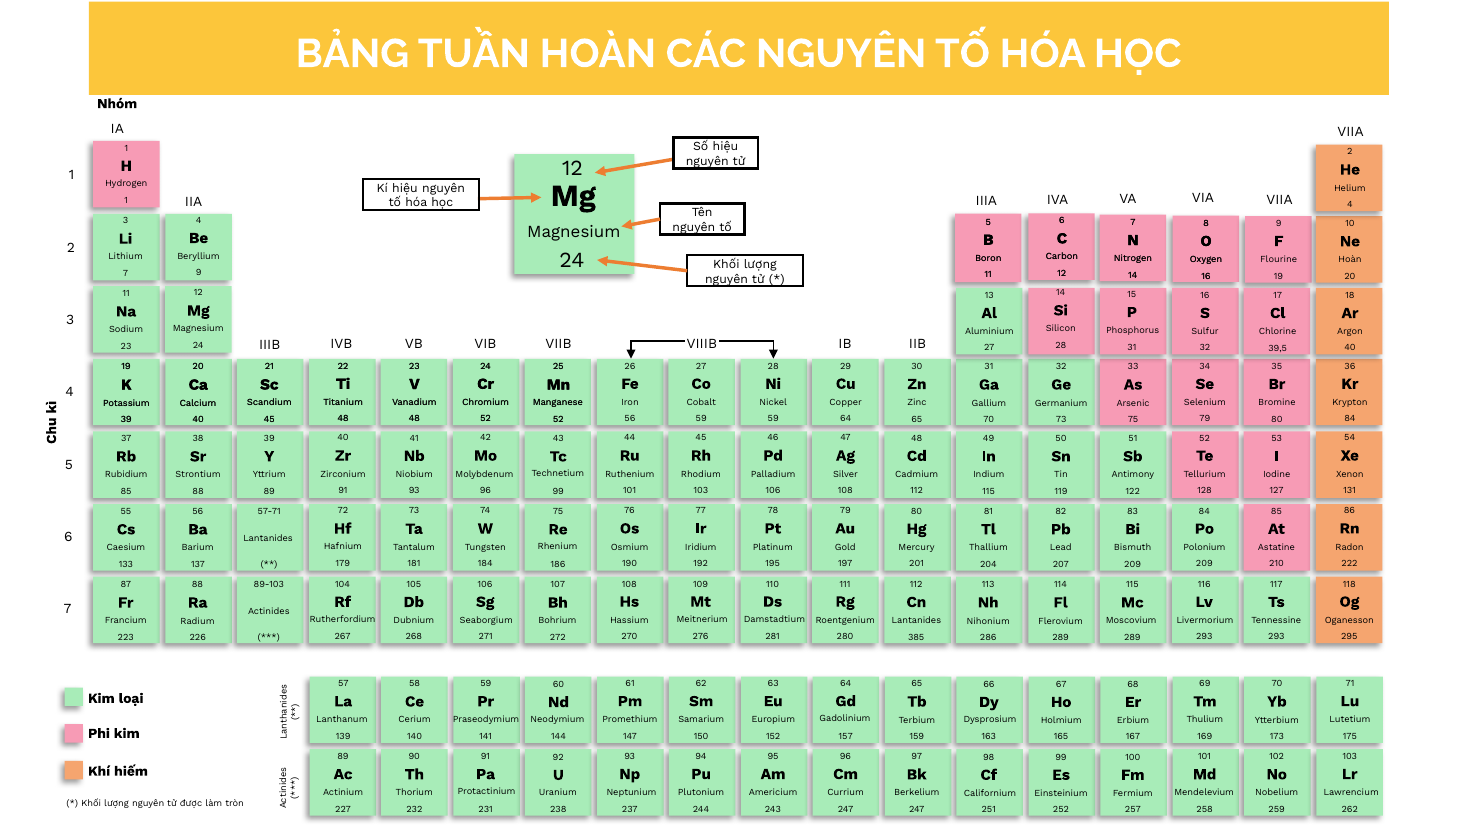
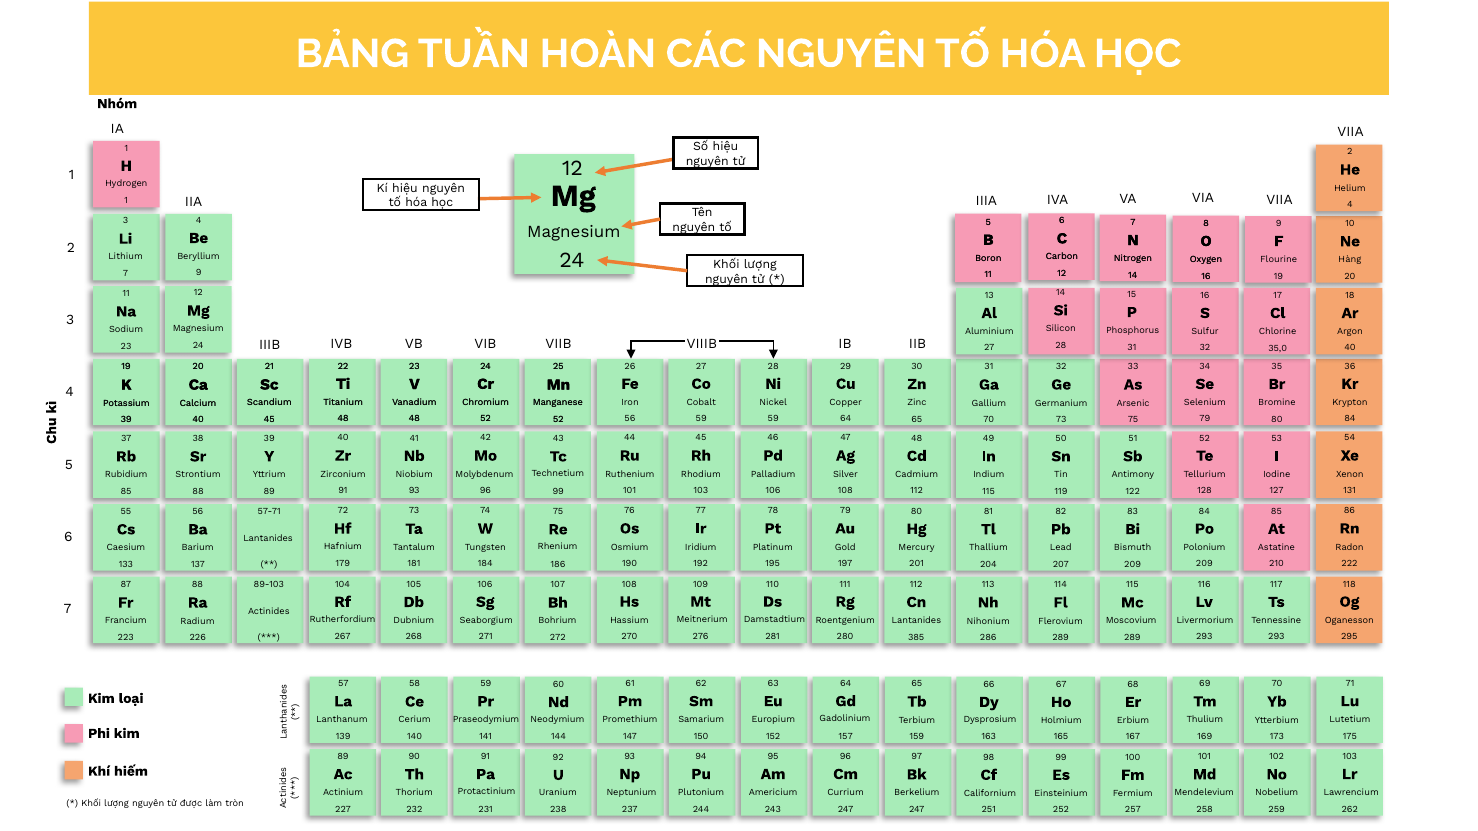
Hoàn at (1350, 260): Hoàn -> Hàng
39,5: 39,5 -> 35,0
